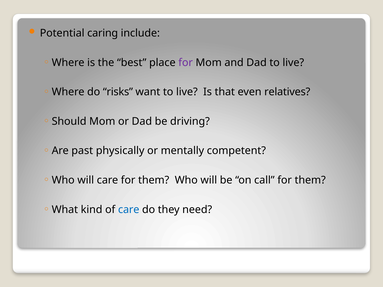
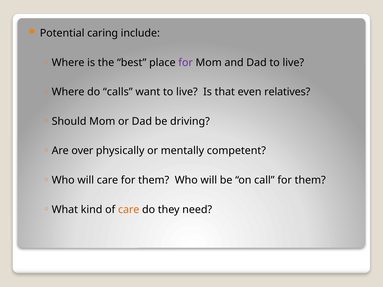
risks: risks -> calls
past: past -> over
care at (129, 210) colour: blue -> orange
